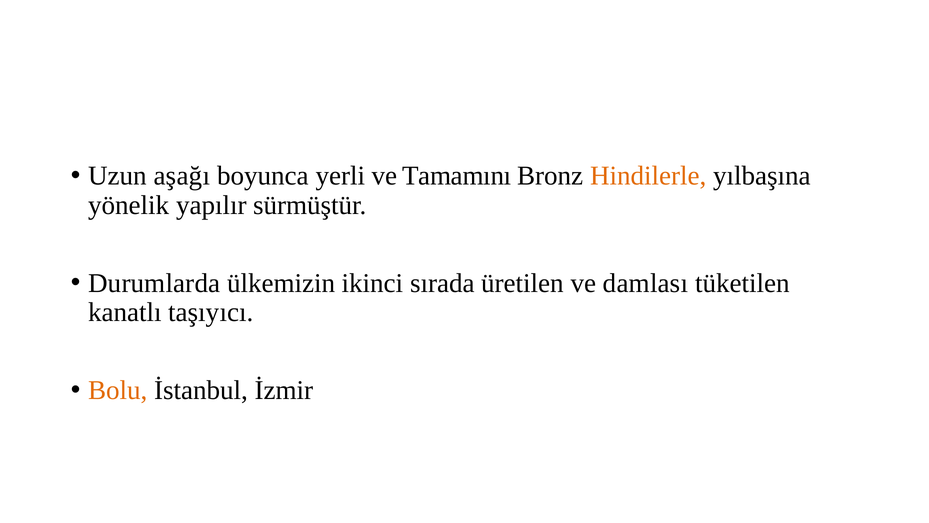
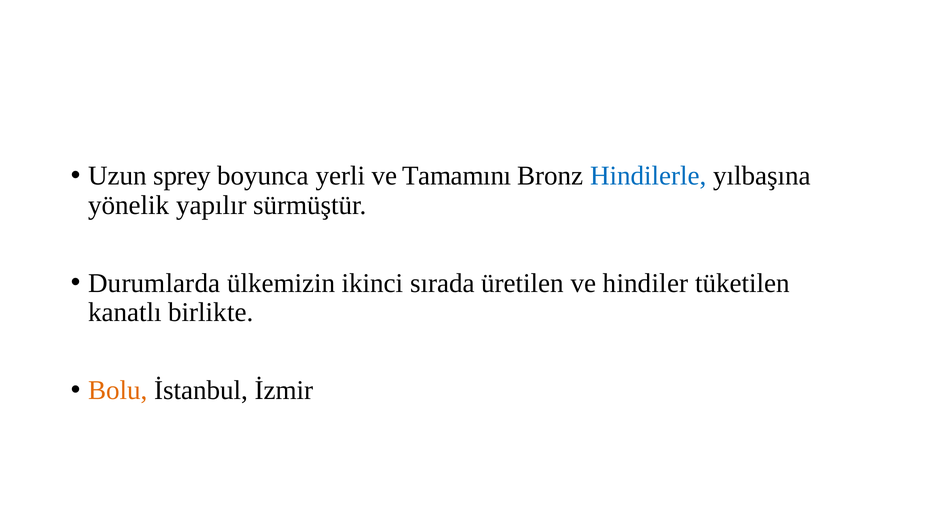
aşağı: aşağı -> sprey
Hindilerle colour: orange -> blue
damlası: damlası -> hindiler
taşıyıcı: taşıyıcı -> birlikte
